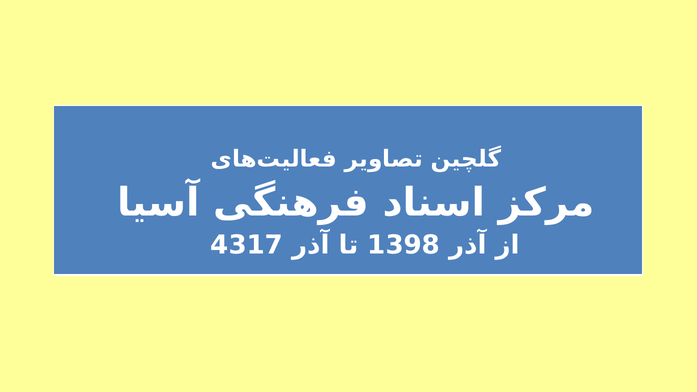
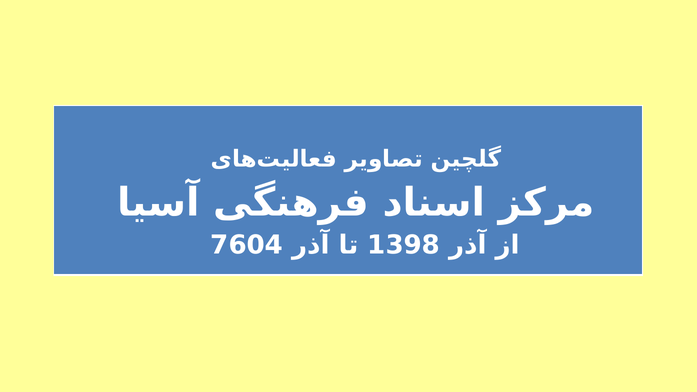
4317: 4317 -> 7604
